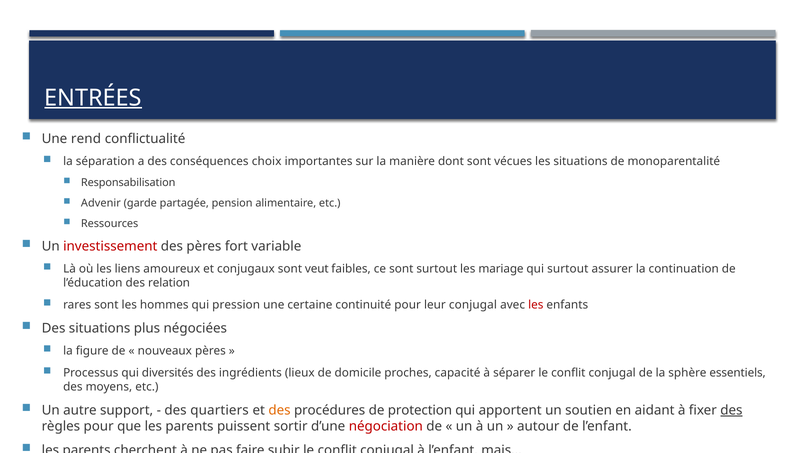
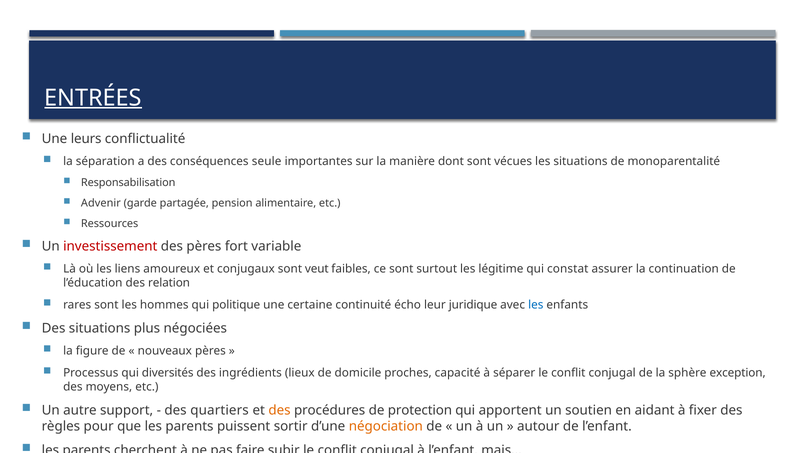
rend: rend -> leurs
choix: choix -> seule
mariage: mariage -> légitime
qui surtout: surtout -> constat
pression: pression -> politique
continuité pour: pour -> écho
leur conjugal: conjugal -> juridique
les at (536, 305) colour: red -> blue
essentiels: essentiels -> exception
des at (731, 410) underline: present -> none
négociation colour: red -> orange
